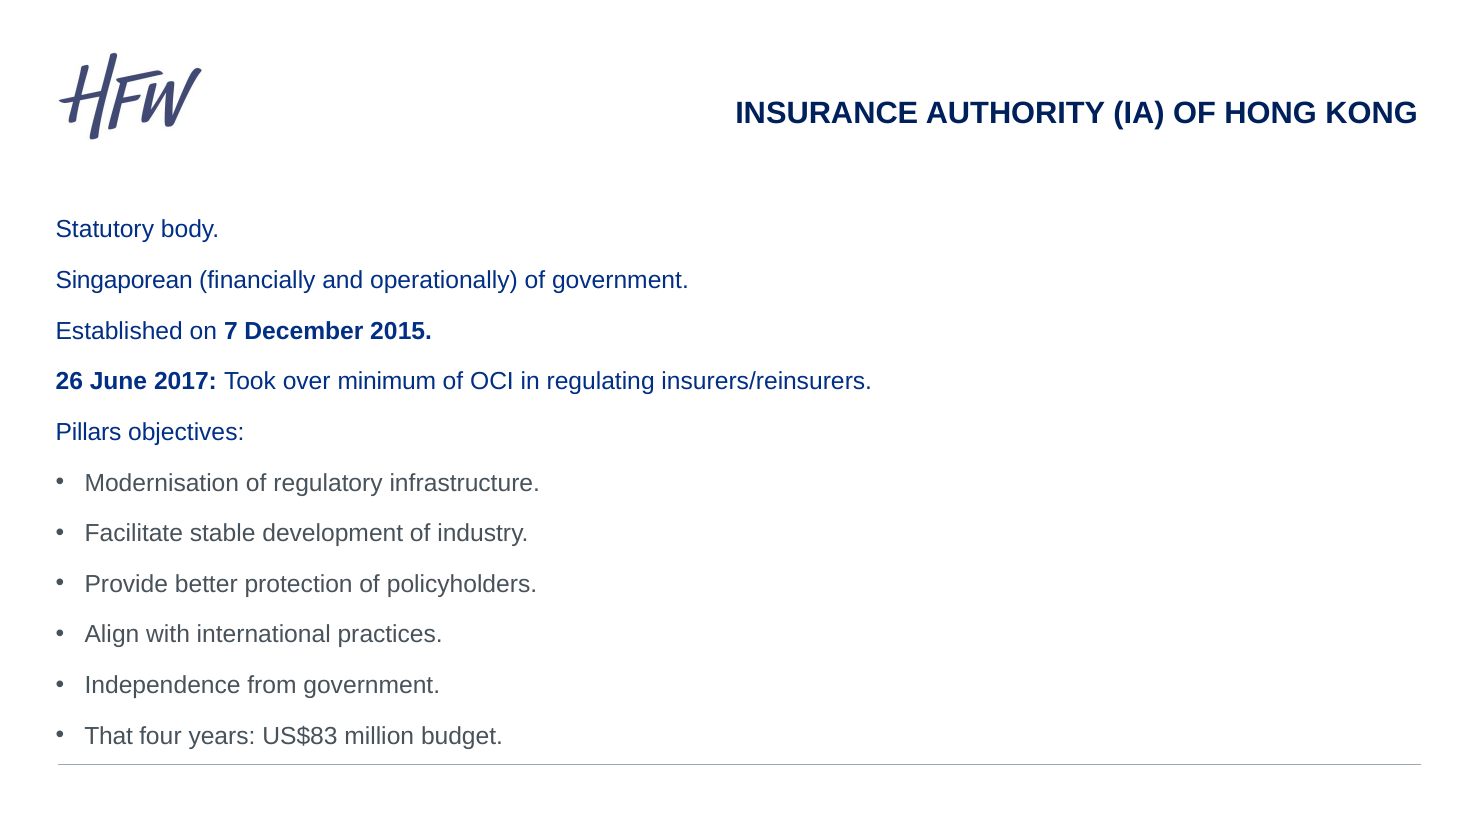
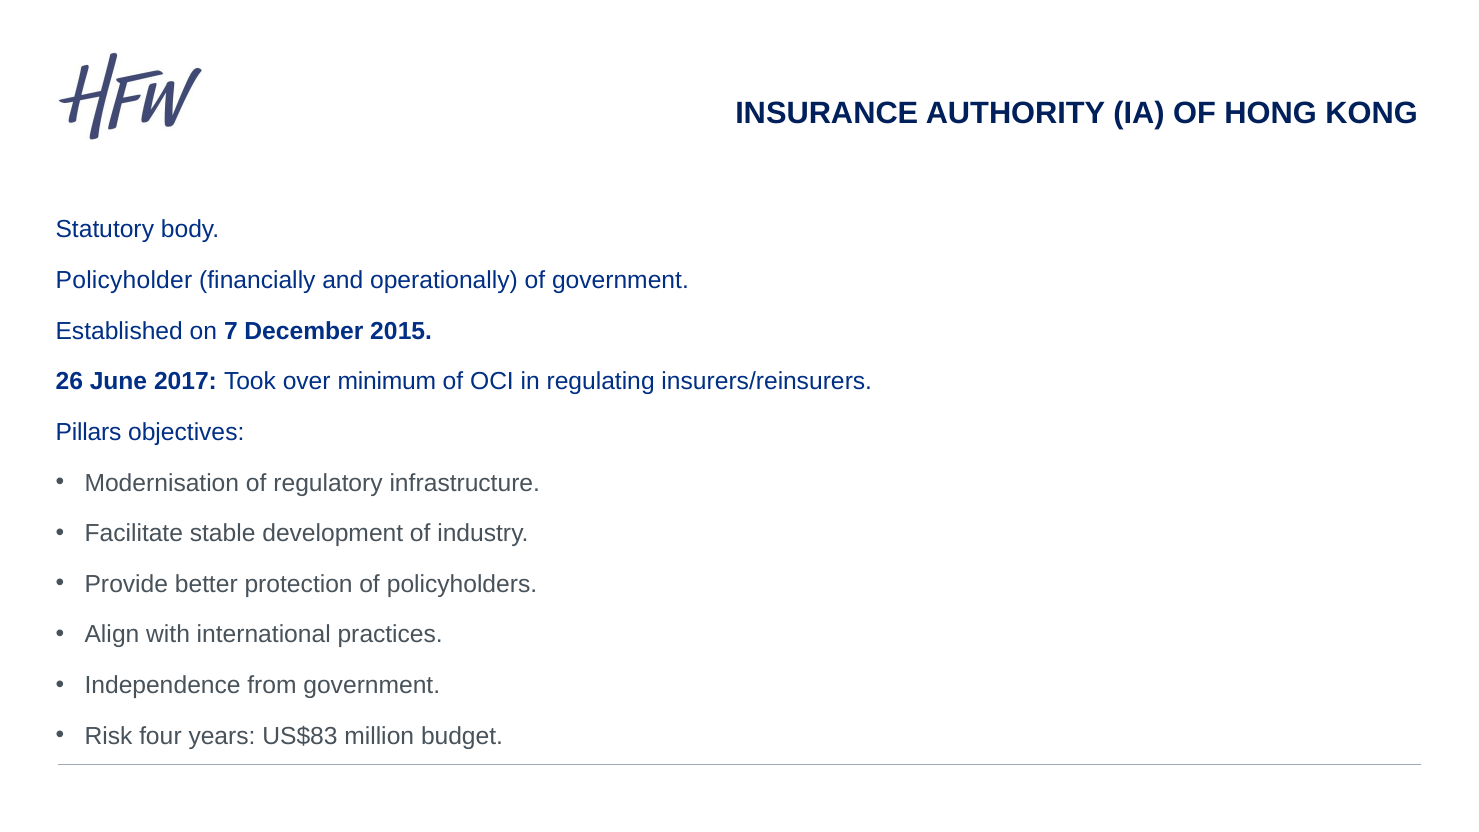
Singaporean: Singaporean -> Policyholder
That: That -> Risk
